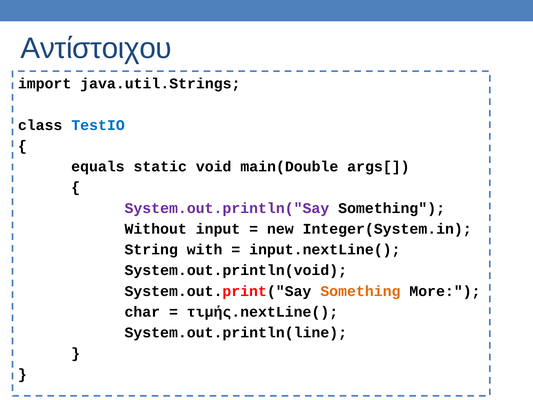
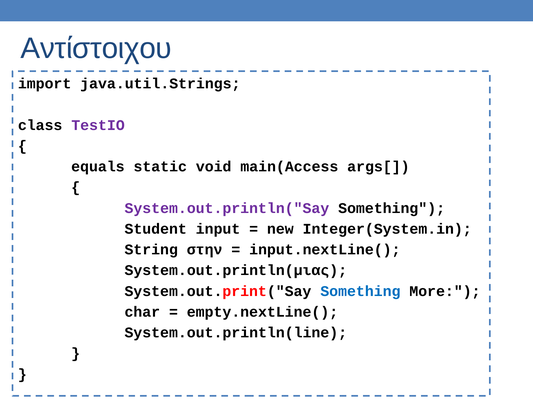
TestIO colour: blue -> purple
main(Double: main(Double -> main(Access
Without: Without -> Student
with: with -> στην
System.out.println(void: System.out.println(void -> System.out.println(μιας
Something at (360, 291) colour: orange -> blue
τιμής.nextLine(: τιμής.nextLine( -> empty.nextLine(
